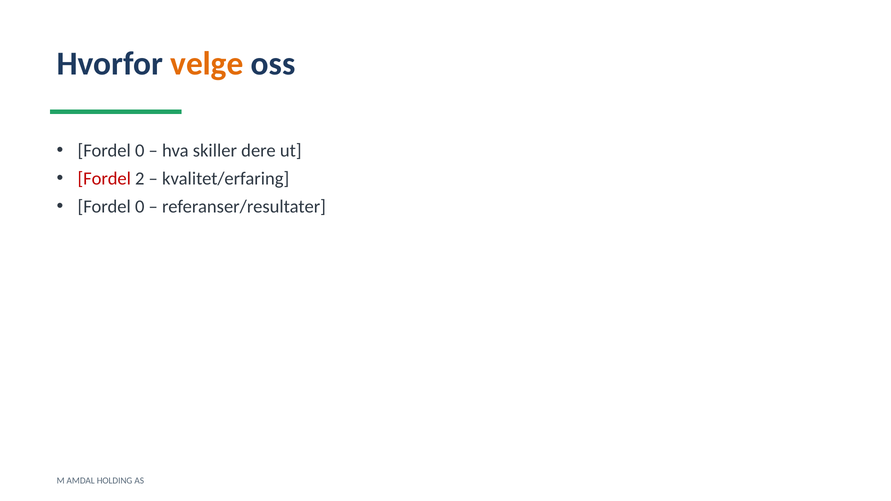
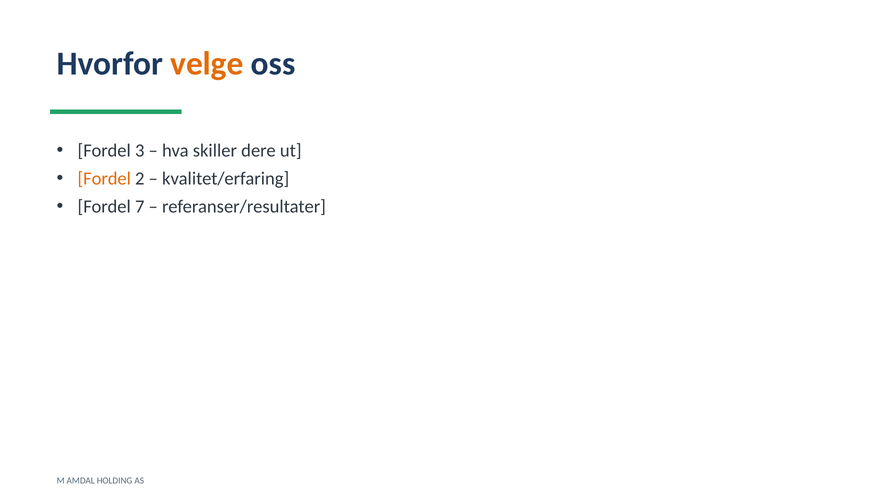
0 at (140, 151): 0 -> 3
Fordel at (104, 179) colour: red -> orange
0 at (140, 207): 0 -> 7
